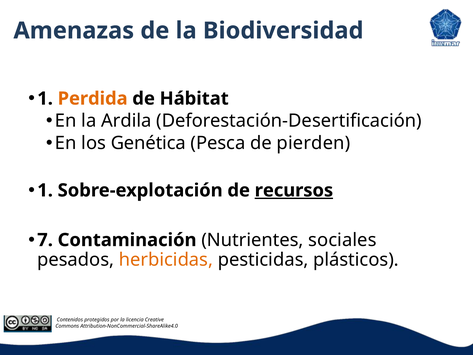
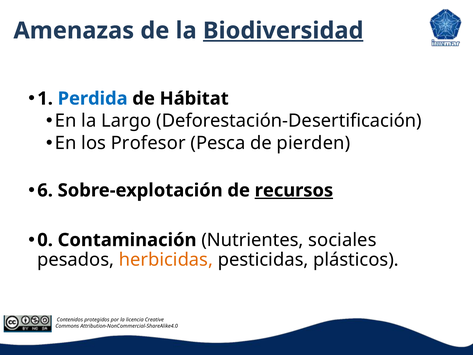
Biodiversidad underline: none -> present
Perdida colour: orange -> blue
Ardila: Ardila -> Largo
Genética: Genética -> Profesor
1 at (45, 190): 1 -> 6
7: 7 -> 0
